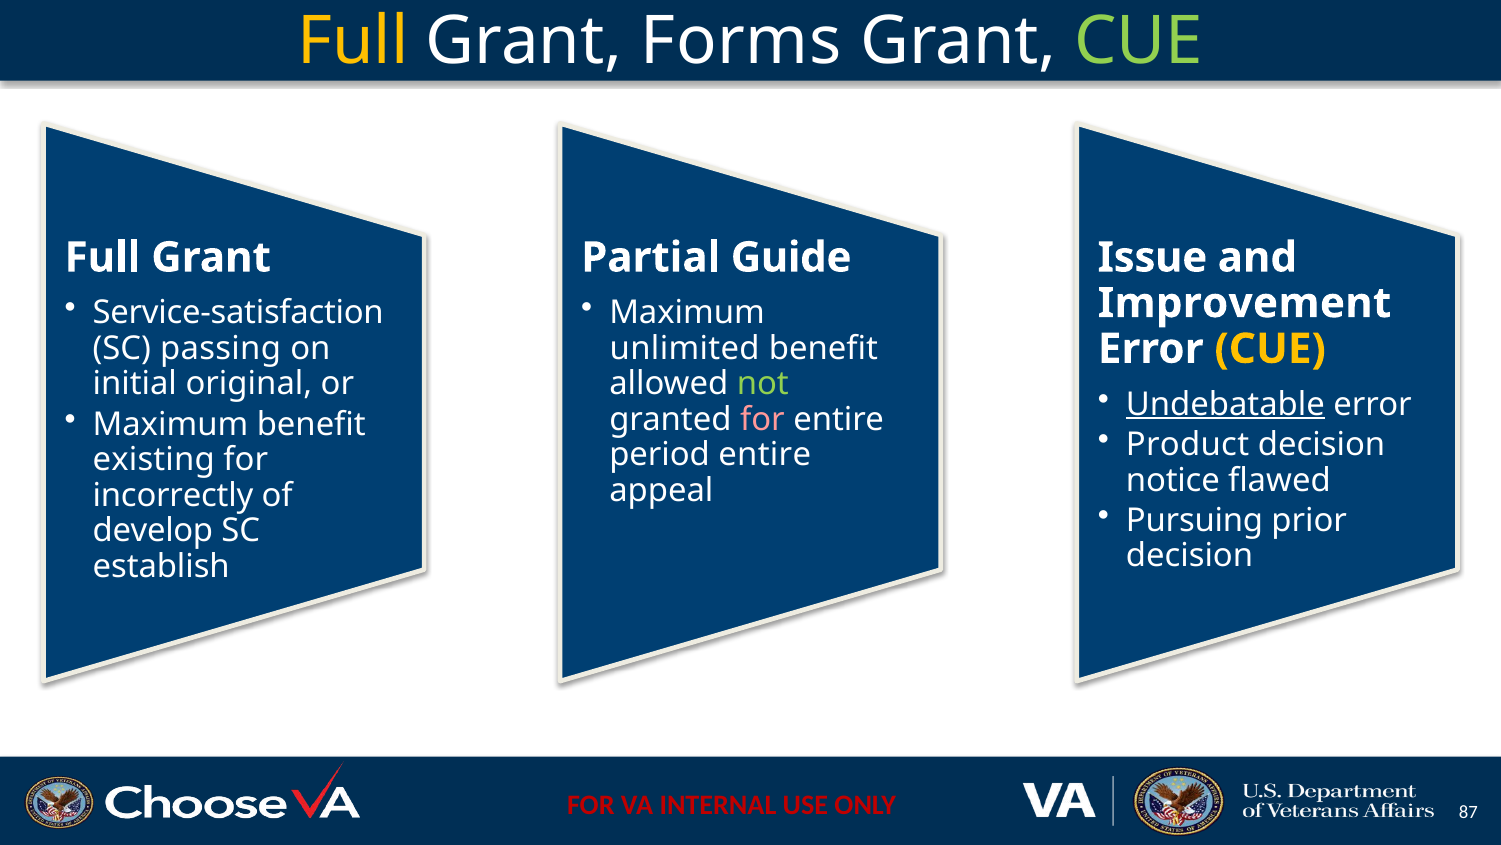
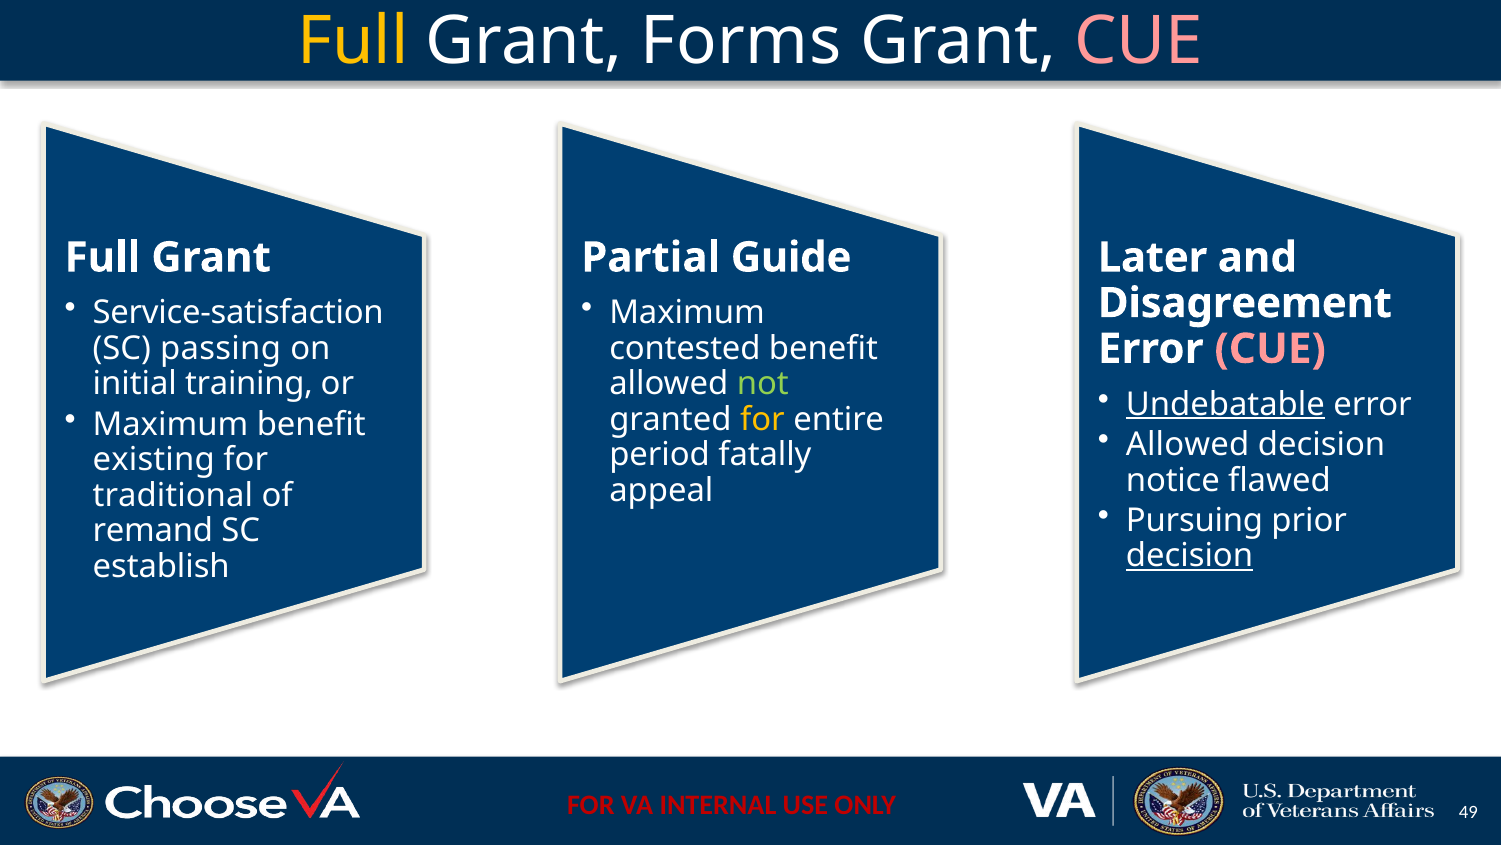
CUE at (1139, 41) colour: light green -> pink
Issue: Issue -> Later
Improvement: Improvement -> Disagreement
unlimited: unlimited -> contested
CUE at (1270, 349) colour: yellow -> pink
original: original -> training
for at (762, 419) colour: pink -> yellow
Product at (1188, 444): Product -> Allowed
period entire: entire -> fatally
incorrectly: incorrectly -> traditional
develop: develop -> remand
decision at (1190, 556) underline: none -> present
87: 87 -> 49
